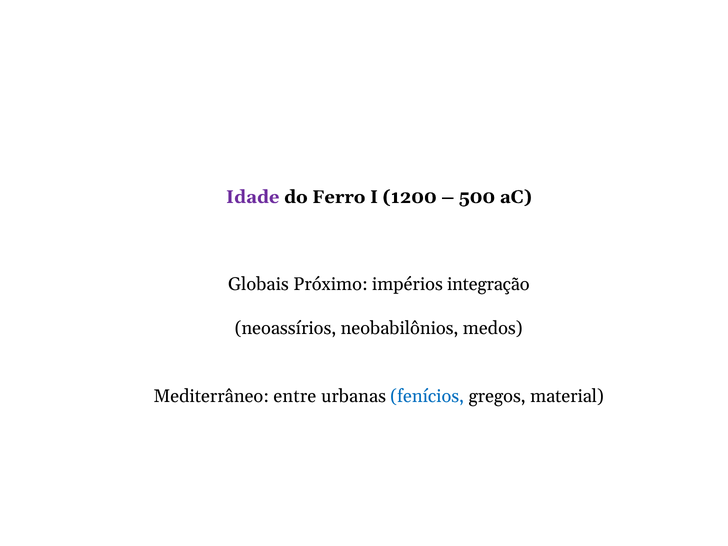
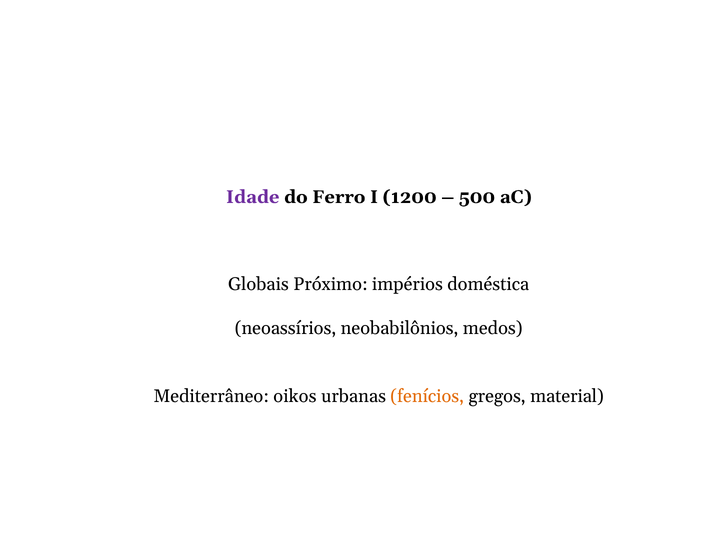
integração: integração -> doméstica
entre: entre -> oikos
fenícios colour: blue -> orange
